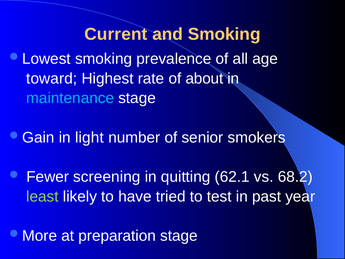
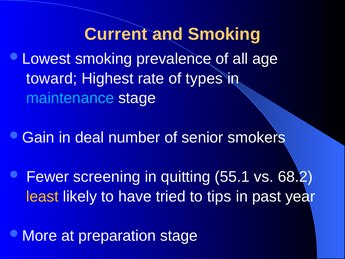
about: about -> types
light: light -> deal
62.1: 62.1 -> 55.1
least colour: light green -> yellow
test: test -> tips
